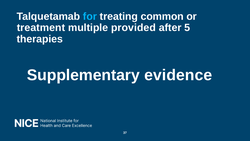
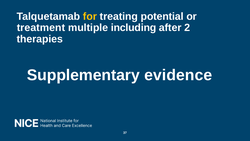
for colour: light blue -> yellow
common: common -> potential
provided: provided -> including
5: 5 -> 2
